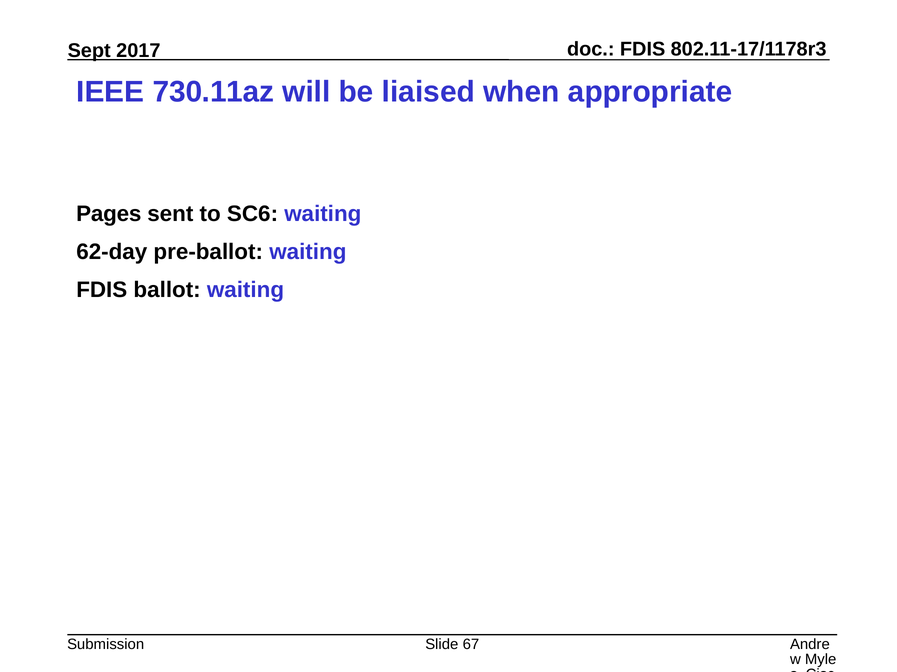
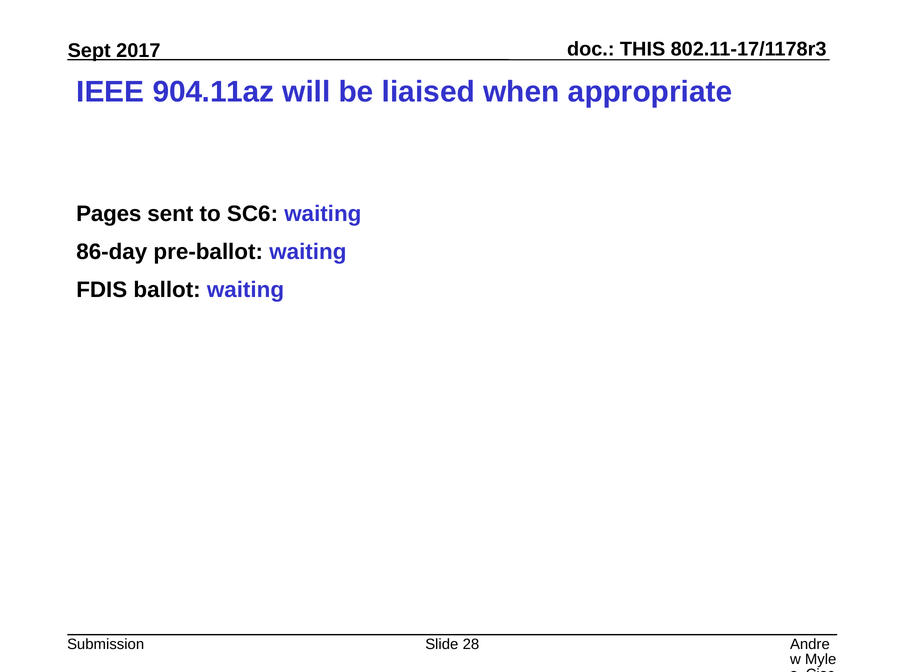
FDIS at (643, 49): FDIS -> THIS
730.11az: 730.11az -> 904.11az
62-day: 62-day -> 86-day
67: 67 -> 28
